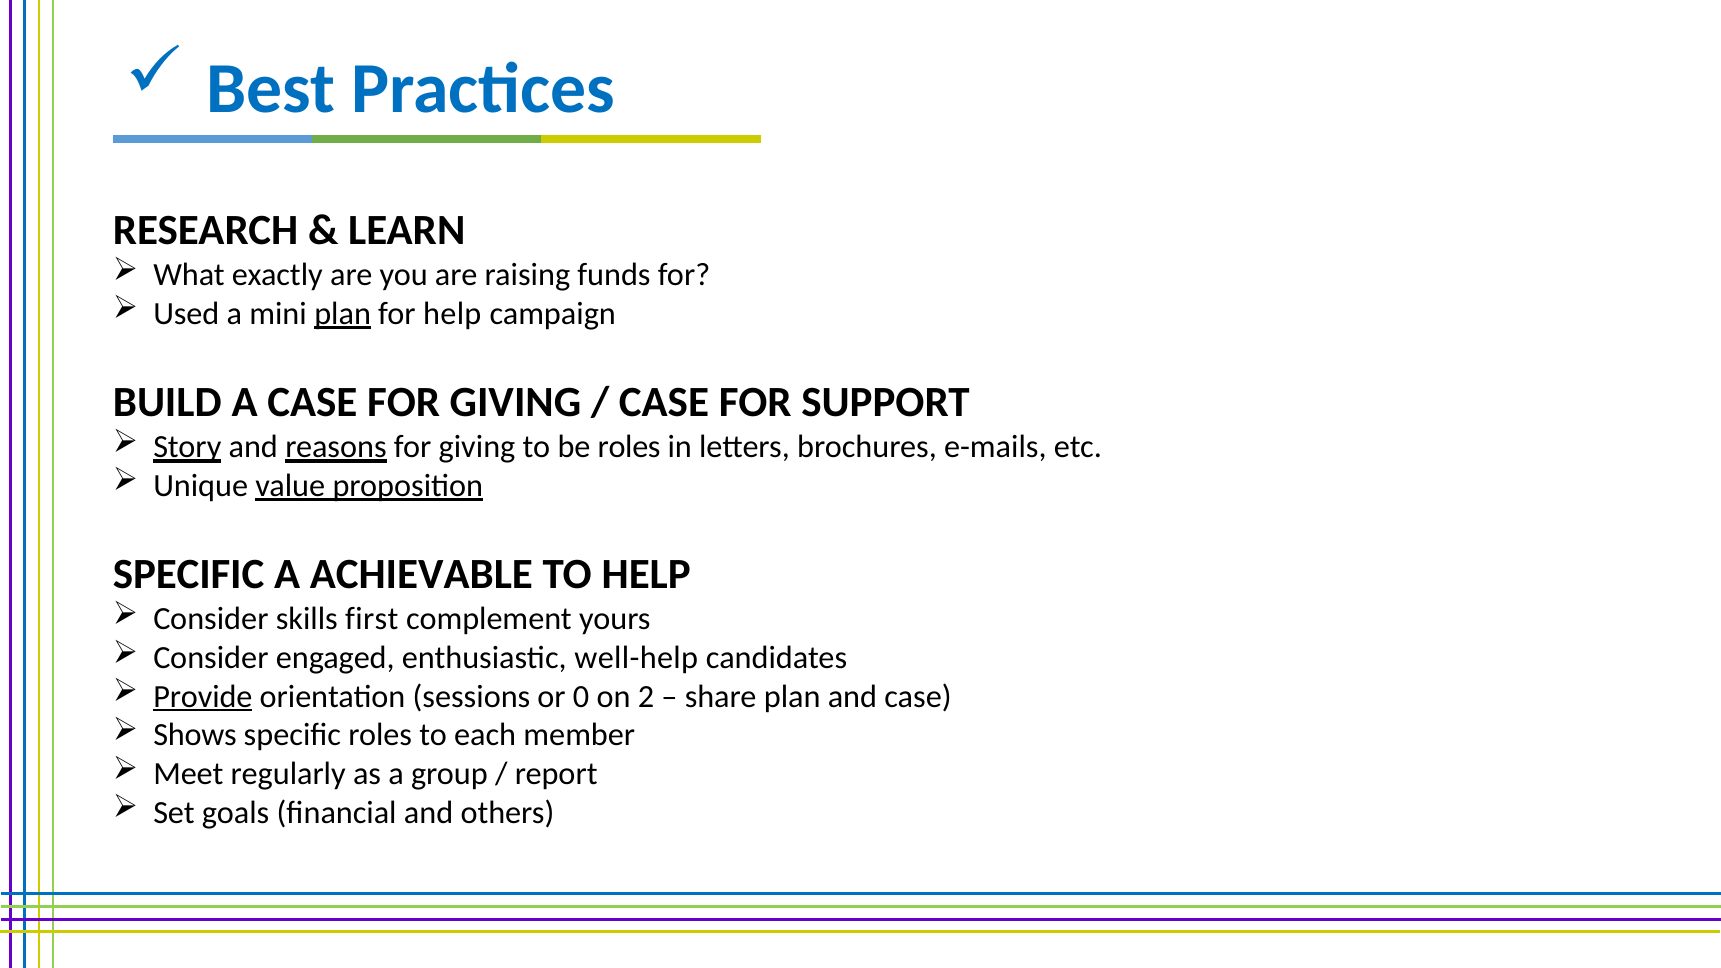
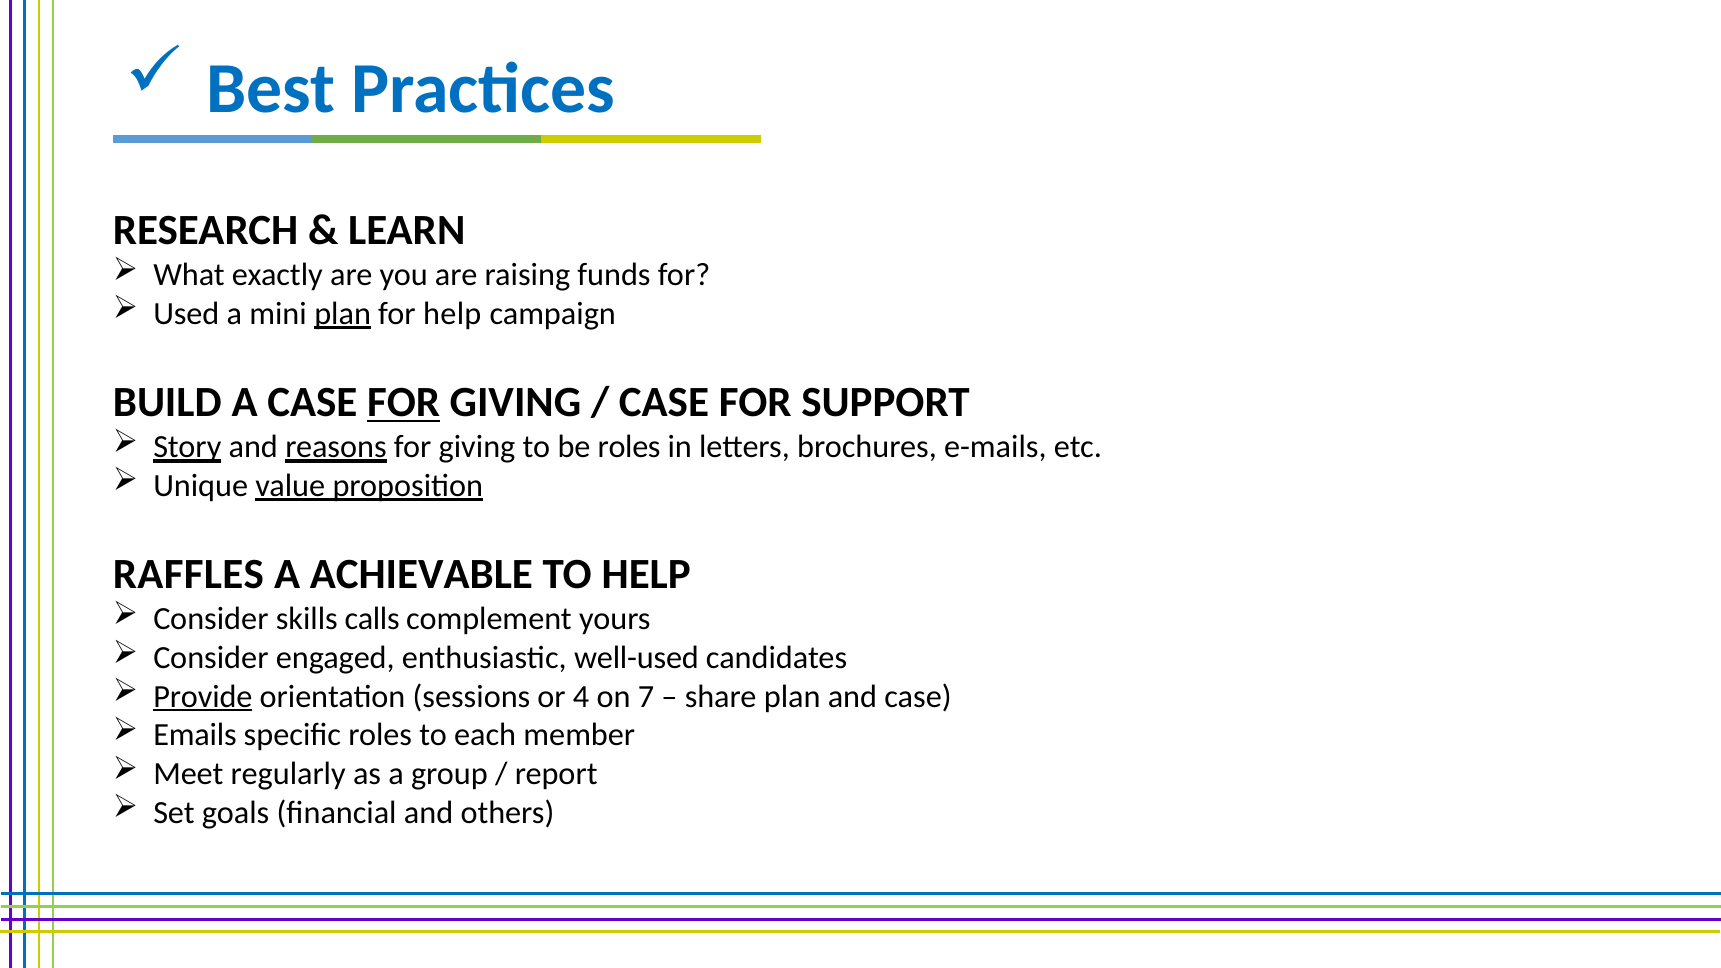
FOR at (404, 402) underline: none -> present
SPECIFIC at (189, 575): SPECIFIC -> RAFFLES
first: first -> calls
well-help: well-help -> well-used
0: 0 -> 4
2: 2 -> 7
Shows: Shows -> Emails
